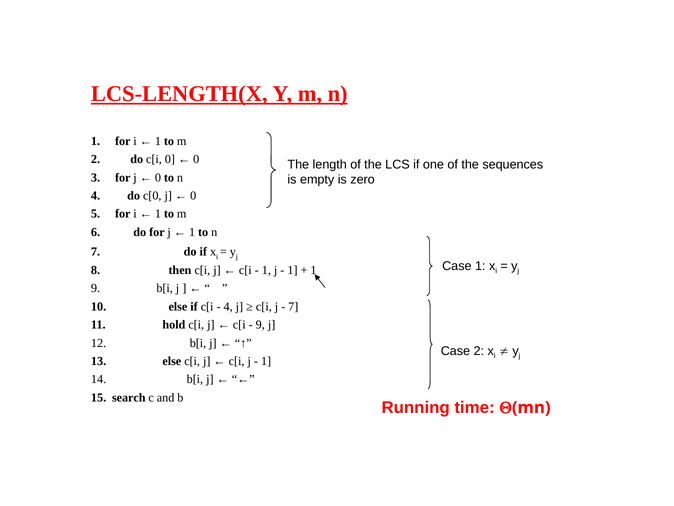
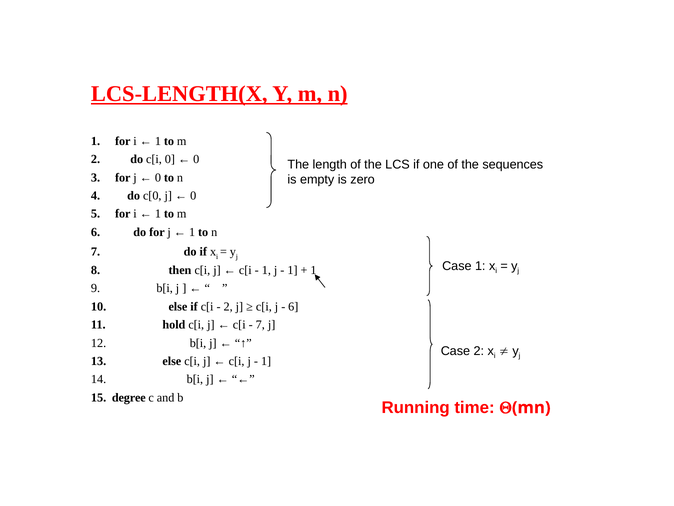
4 at (228, 306): 4 -> 2
7 at (293, 306): 7 -> 6
9 at (260, 324): 9 -> 7
search: search -> degree
